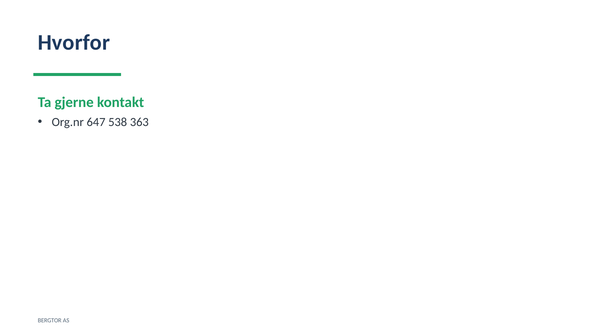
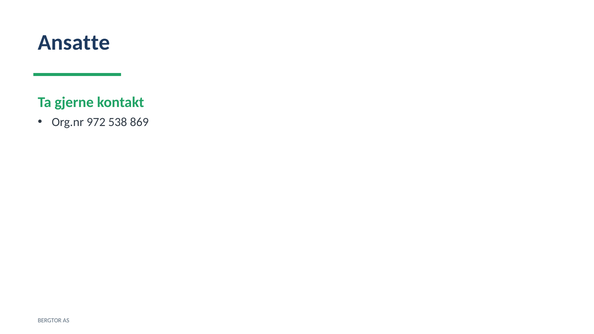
Hvorfor: Hvorfor -> Ansatte
647: 647 -> 972
363: 363 -> 869
